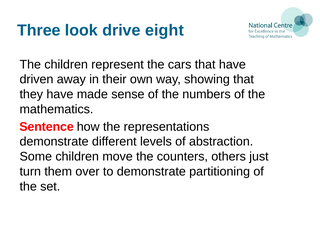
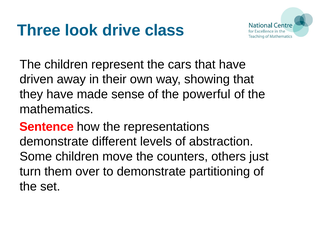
eight: eight -> class
numbers: numbers -> powerful
